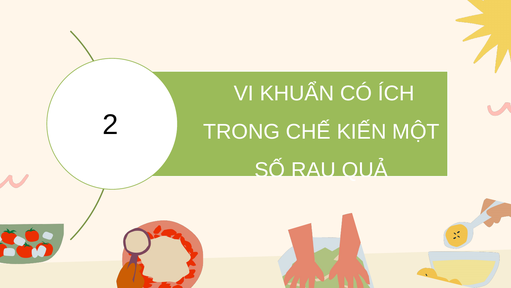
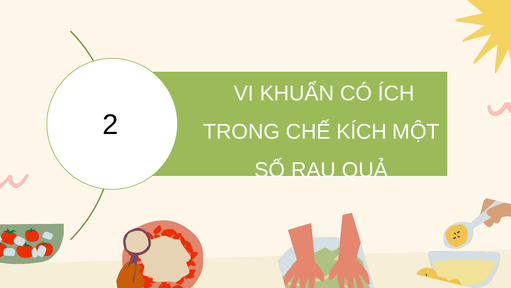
KIẾN: KIẾN -> KÍCH
